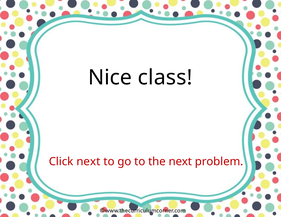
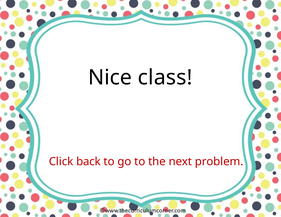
Click next: next -> back
